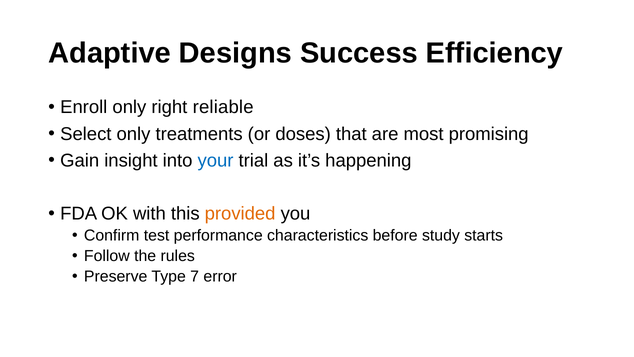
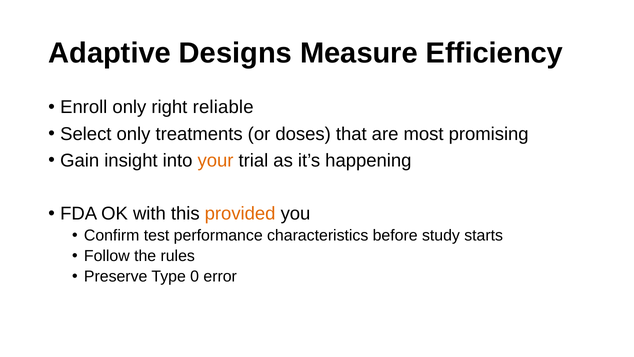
Success: Success -> Measure
your colour: blue -> orange
7: 7 -> 0
